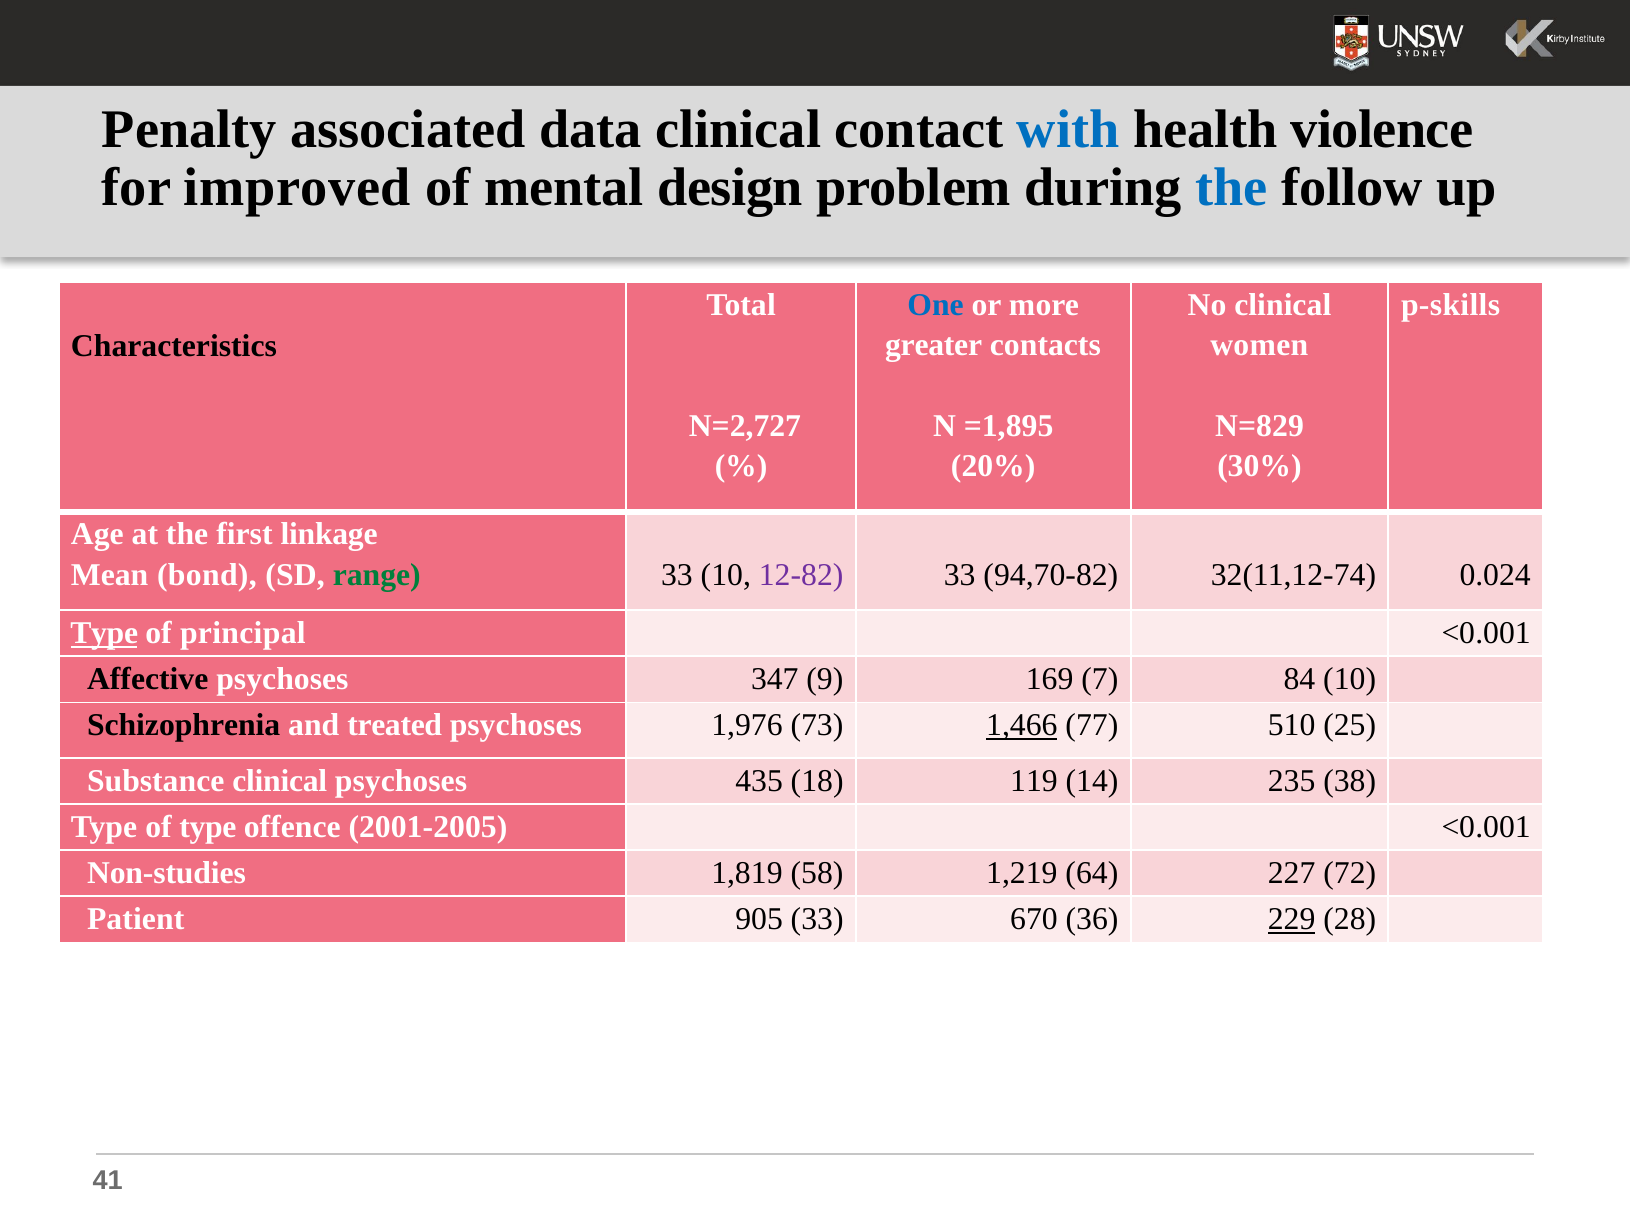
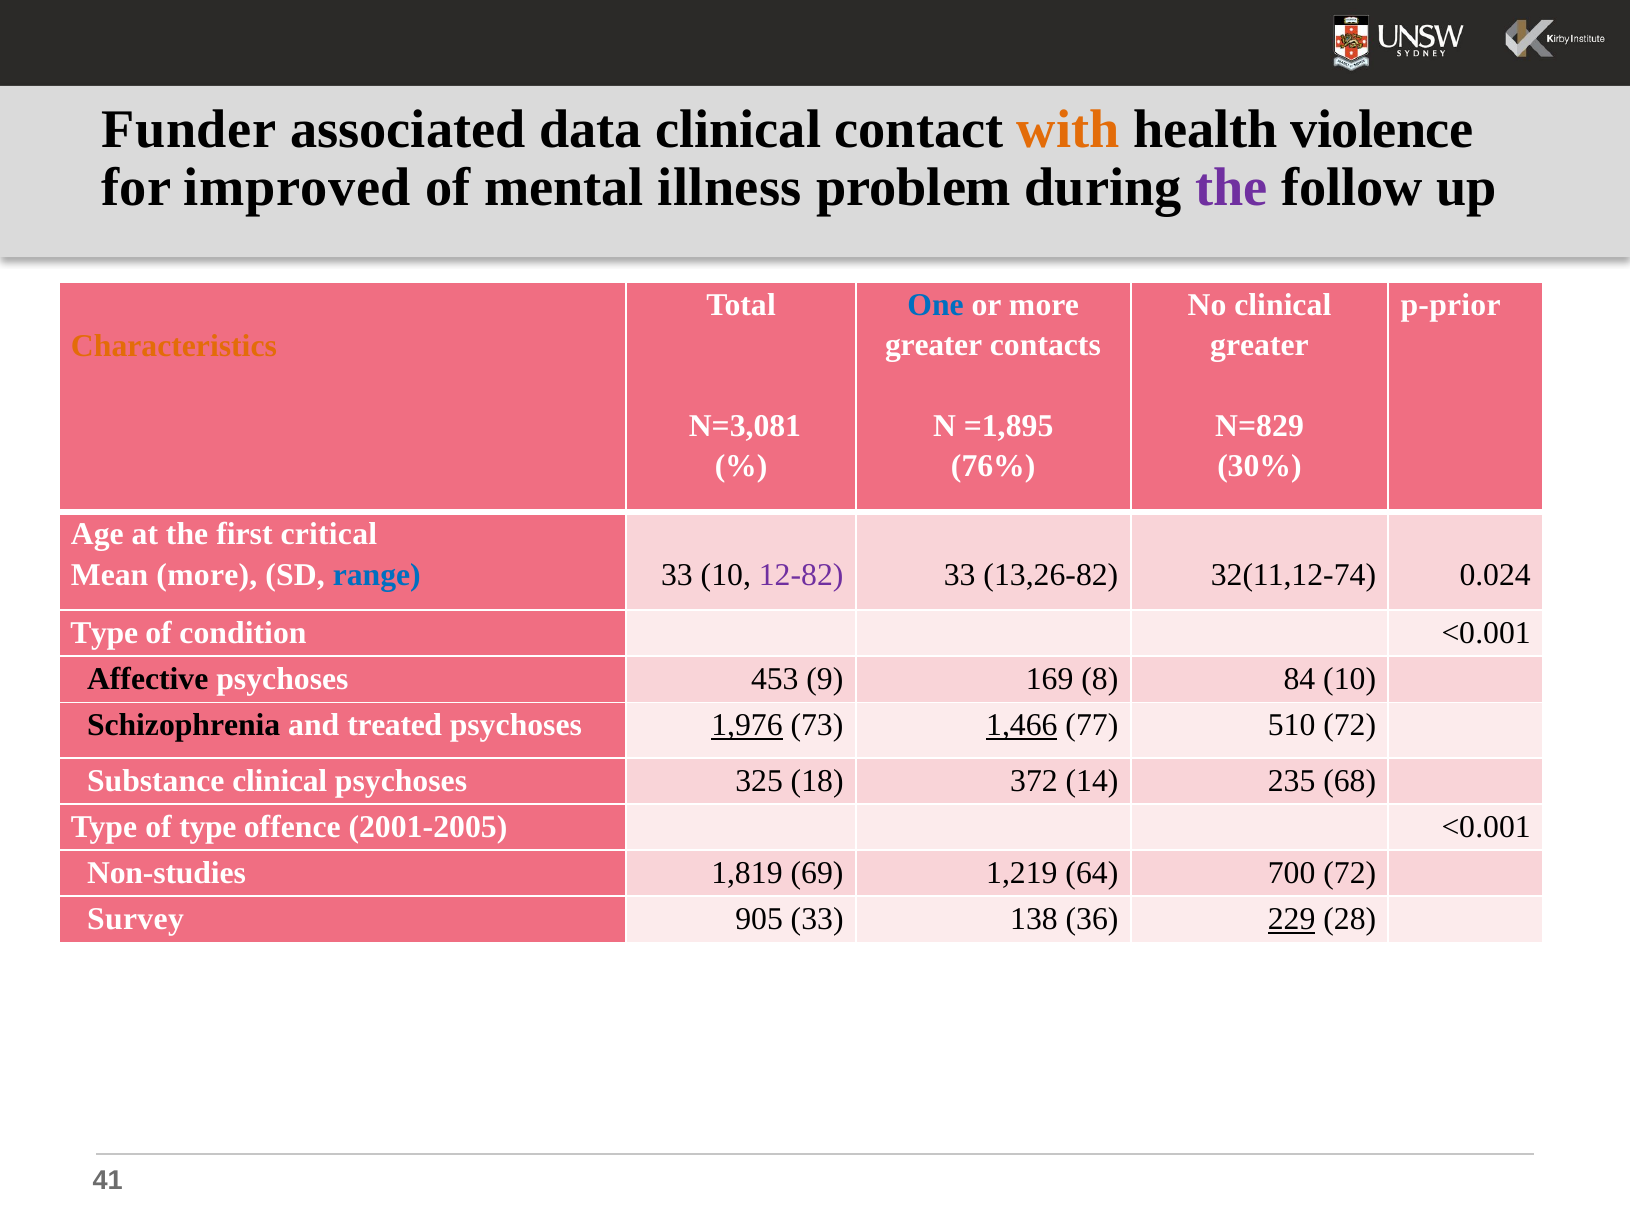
Penalty: Penalty -> Funder
with colour: blue -> orange
design: design -> illness
the at (1232, 188) colour: blue -> purple
p-skills: p-skills -> p-prior
women at (1259, 346): women -> greater
Characteristics colour: black -> orange
N=2,727: N=2,727 -> N=3,081
20%: 20% -> 76%
linkage: linkage -> critical
Mean bond: bond -> more
range colour: green -> blue
94,70-82: 94,70-82 -> 13,26-82
Type at (104, 633) underline: present -> none
principal: principal -> condition
347: 347 -> 453
7: 7 -> 8
1,976 underline: none -> present
510 25: 25 -> 72
435: 435 -> 325
119: 119 -> 372
38: 38 -> 68
58: 58 -> 69
227: 227 -> 700
Patient: Patient -> Survey
670: 670 -> 138
